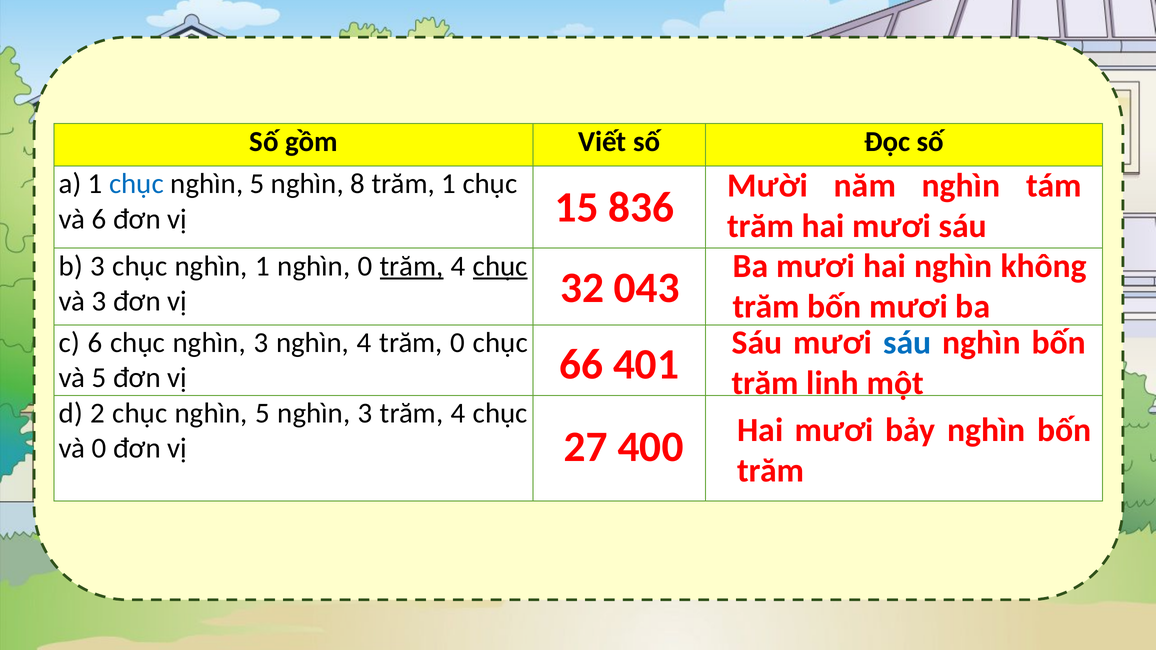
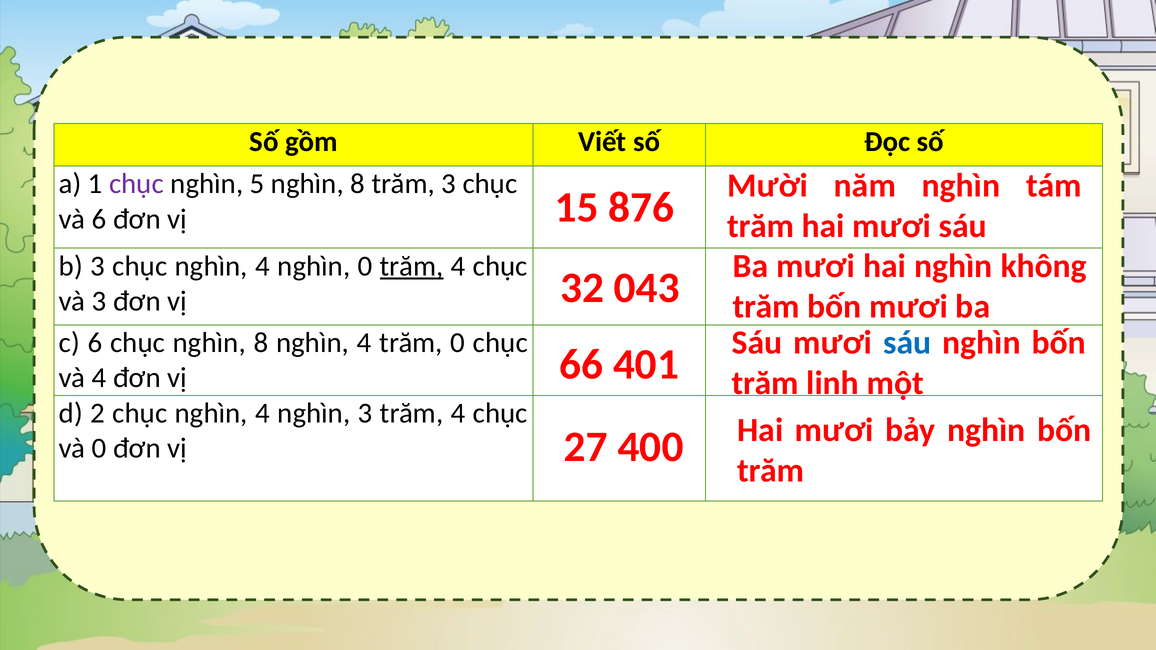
chục at (136, 184) colour: blue -> purple
trăm 1: 1 -> 3
836: 836 -> 876
3 chục nghìn 1: 1 -> 4
chục at (500, 266) underline: present -> none
chục nghìn 3: 3 -> 8
và 5: 5 -> 4
2 chục nghìn 5: 5 -> 4
